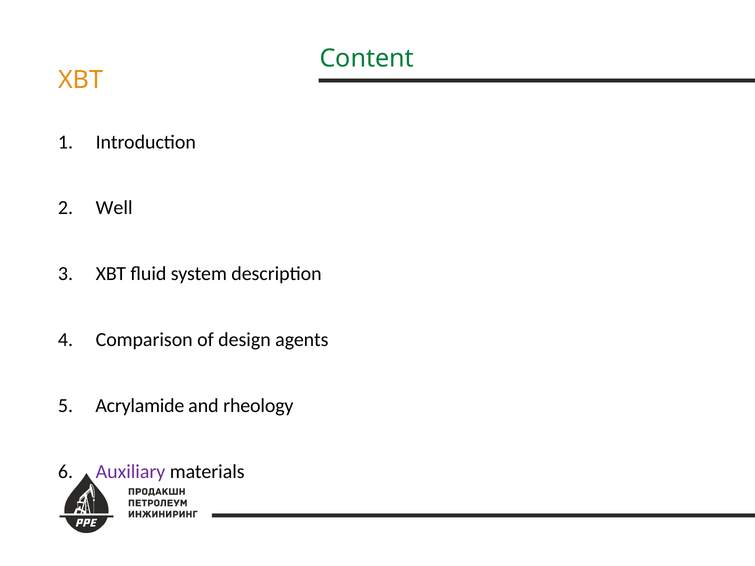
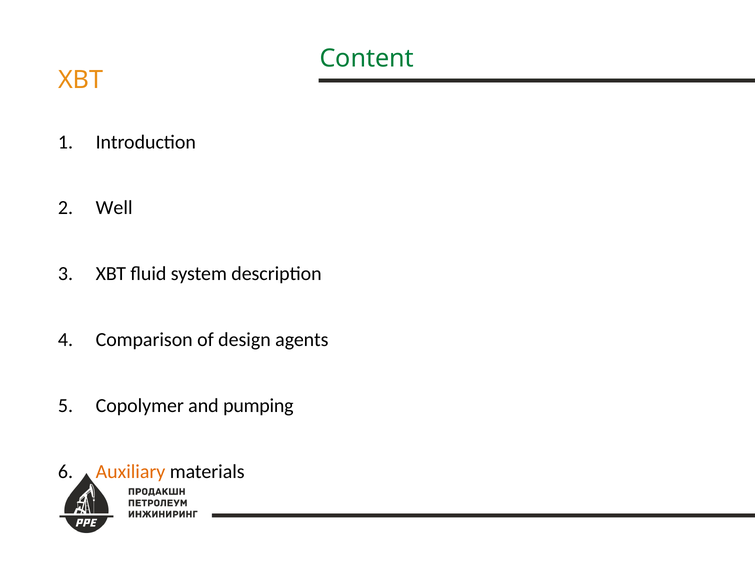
Acrylamide: Acrylamide -> Copolymer
rheology: rheology -> pumping
Auxiliary colour: purple -> orange
